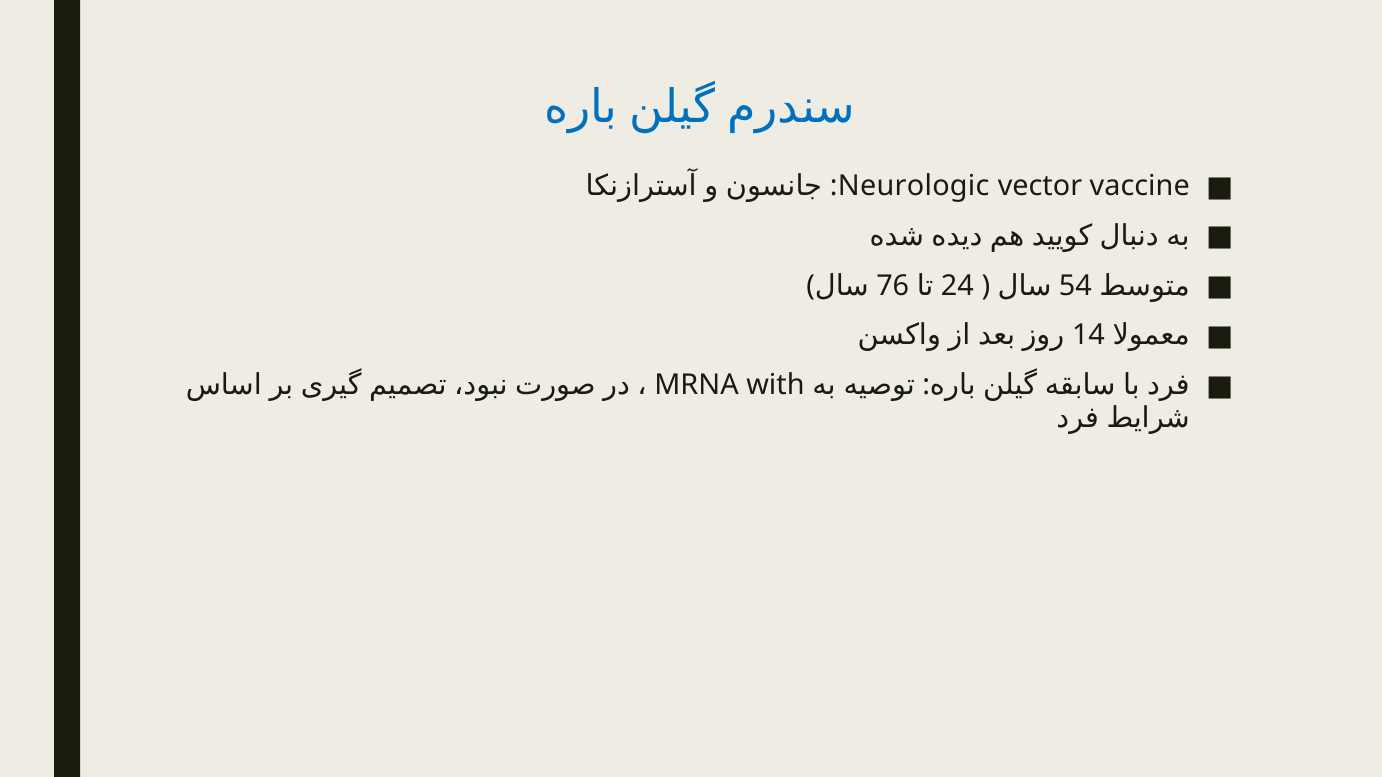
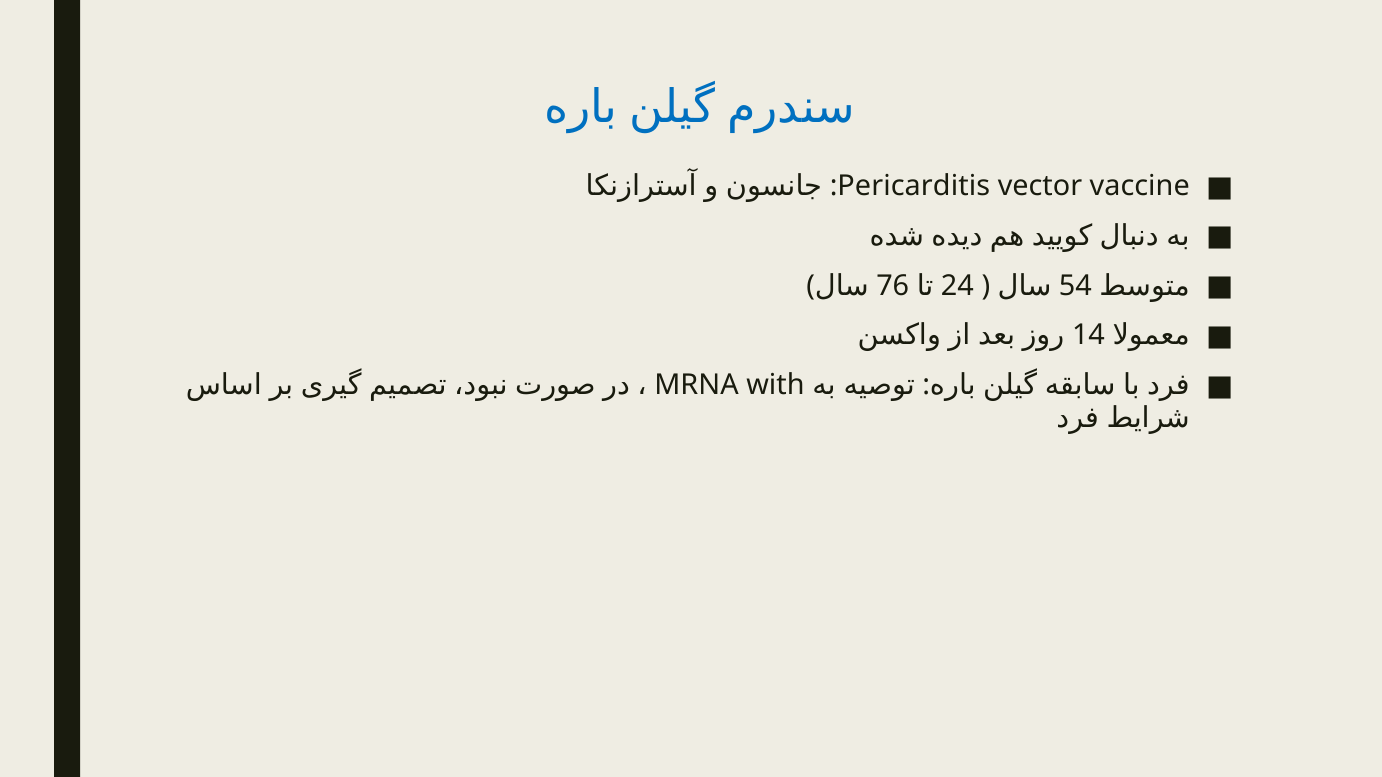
Neurologic: Neurologic -> Pericarditis
